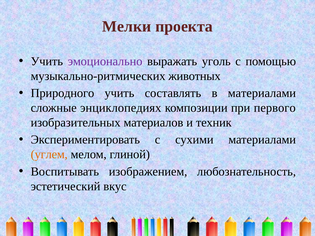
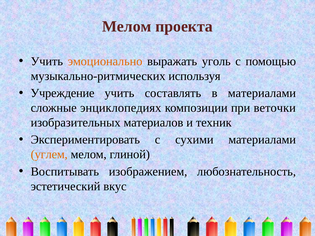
Мелки at (127, 26): Мелки -> Мелом
эмоционально colour: purple -> orange
животных: животных -> используя
Природного: Природного -> Учреждение
первого: первого -> веточки
